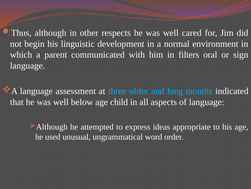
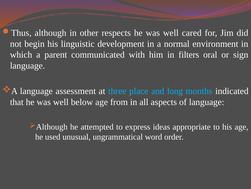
older: older -> place
child: child -> from
